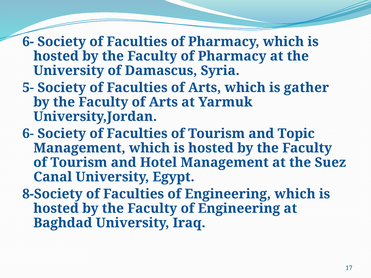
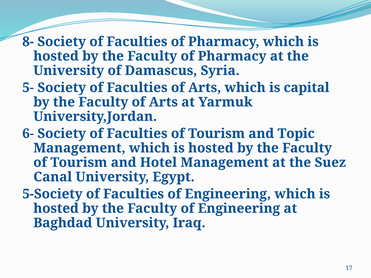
6- at (28, 42): 6- -> 8-
gather: gather -> capital
8-Society: 8-Society -> 5-Society
